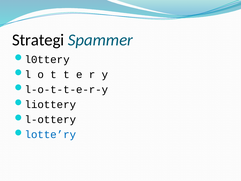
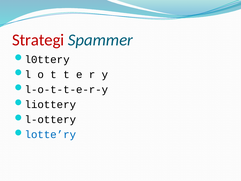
Strategi colour: black -> red
